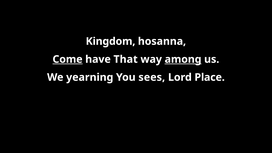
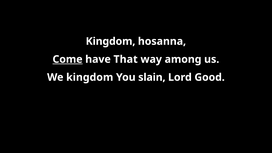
among underline: present -> none
We yearning: yearning -> kingdom
sees: sees -> slain
Place: Place -> Good
